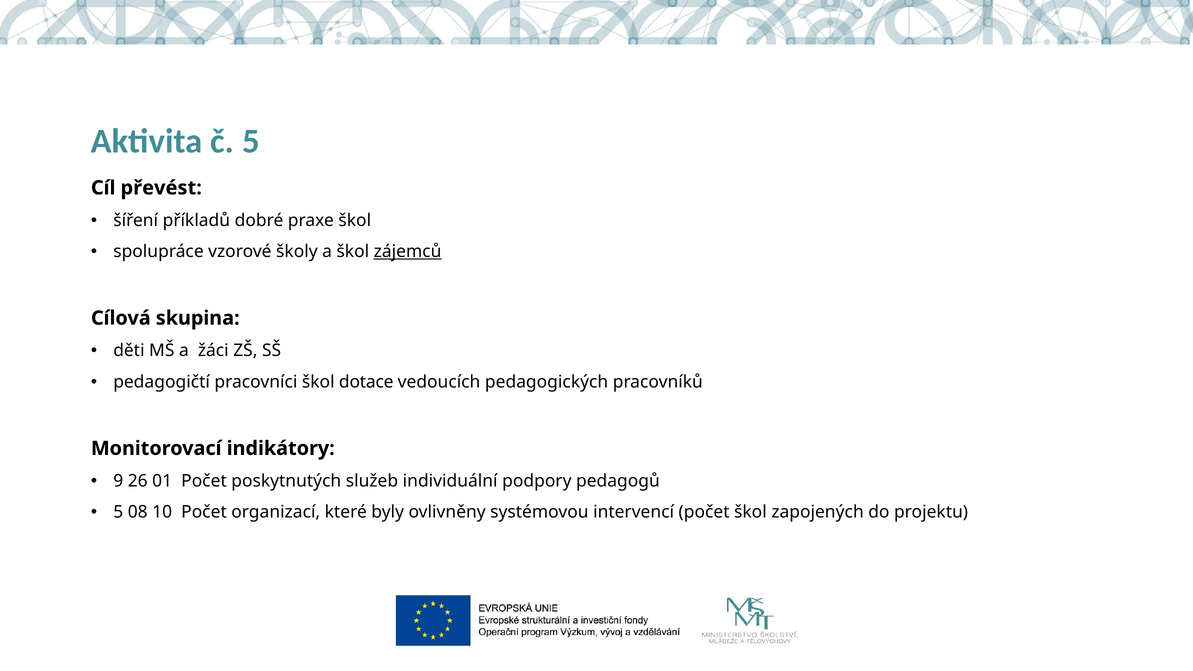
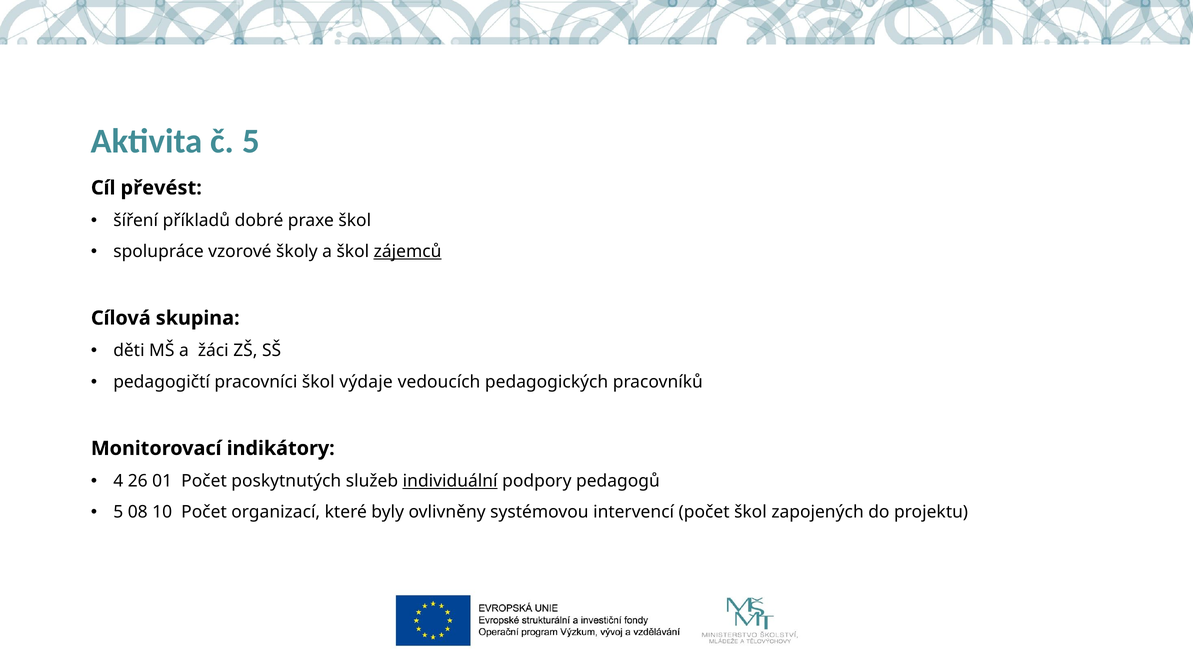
dotace: dotace -> výdaje
9: 9 -> 4
individuální underline: none -> present
